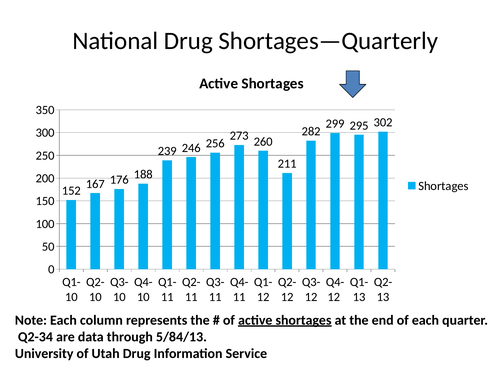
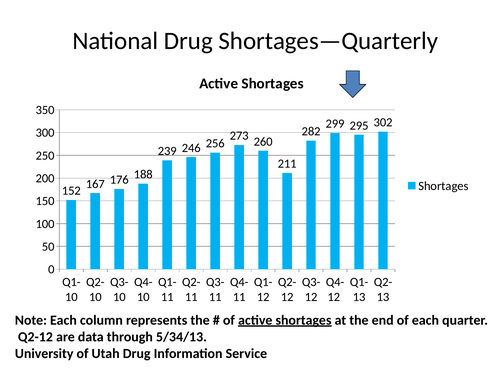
Q2-34: Q2-34 -> Q2-12
5/84/13: 5/84/13 -> 5/34/13
